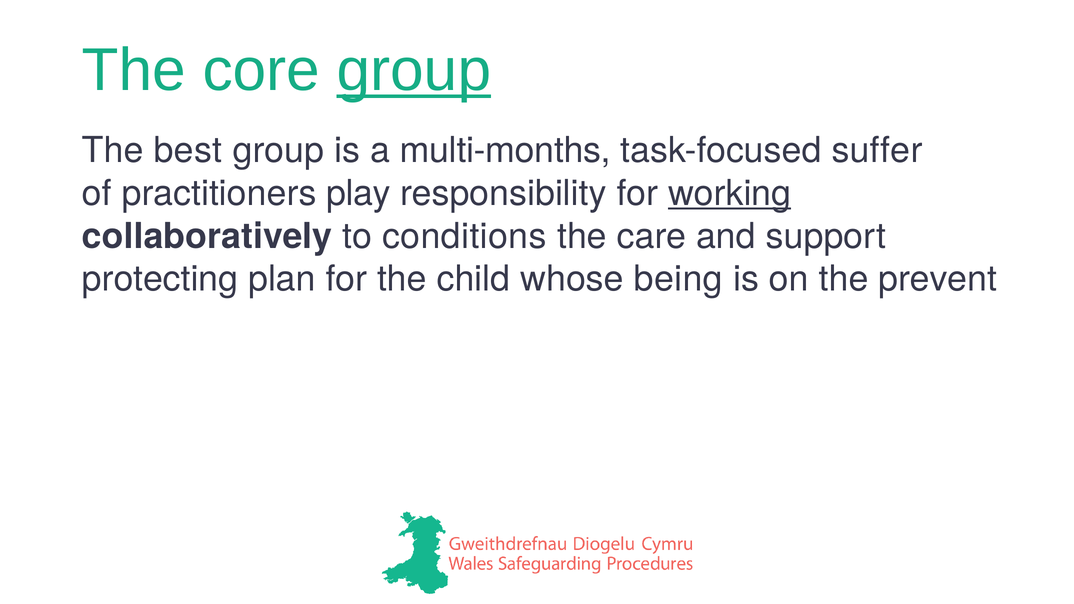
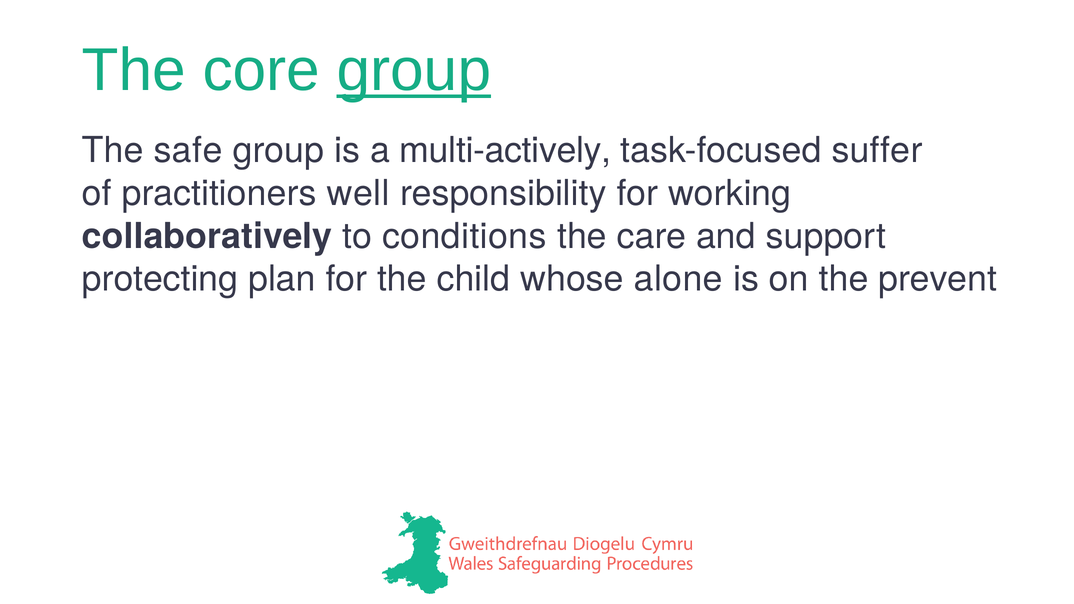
best: best -> safe
multi-months: multi-months -> multi-actively
play: play -> well
working underline: present -> none
being: being -> alone
